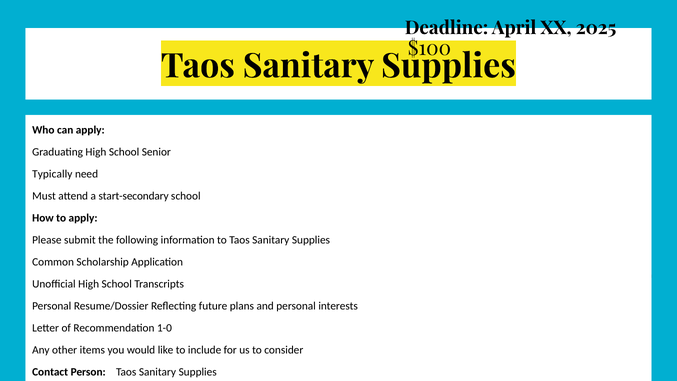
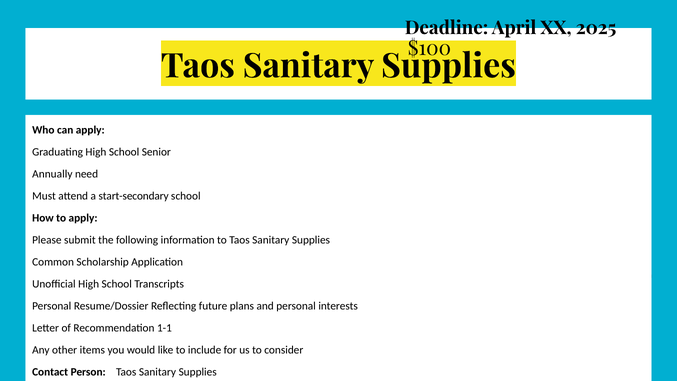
Typically: Typically -> Annually
1-0: 1-0 -> 1-1
